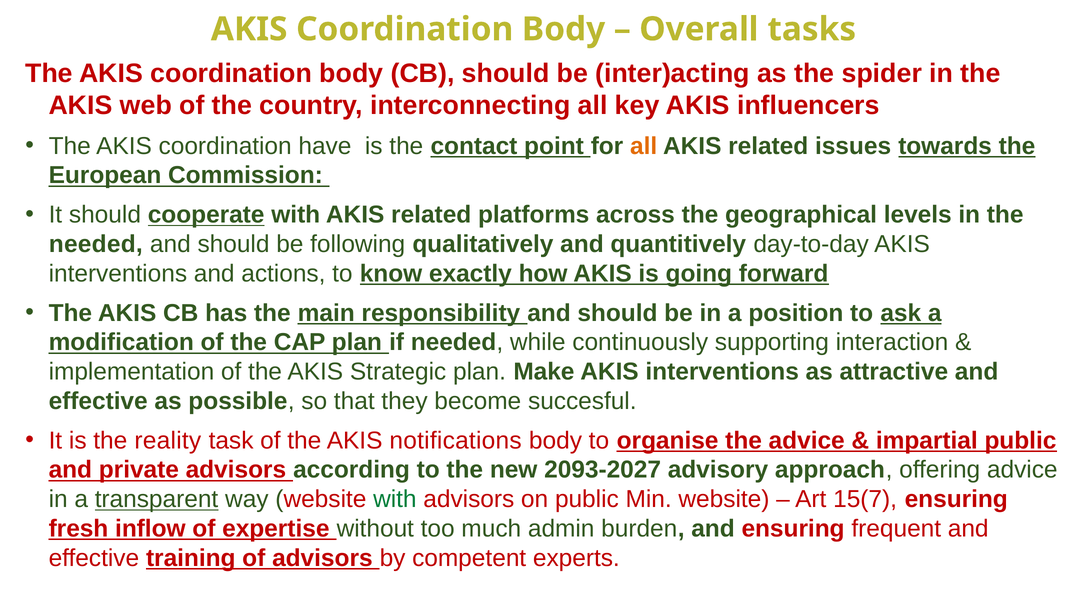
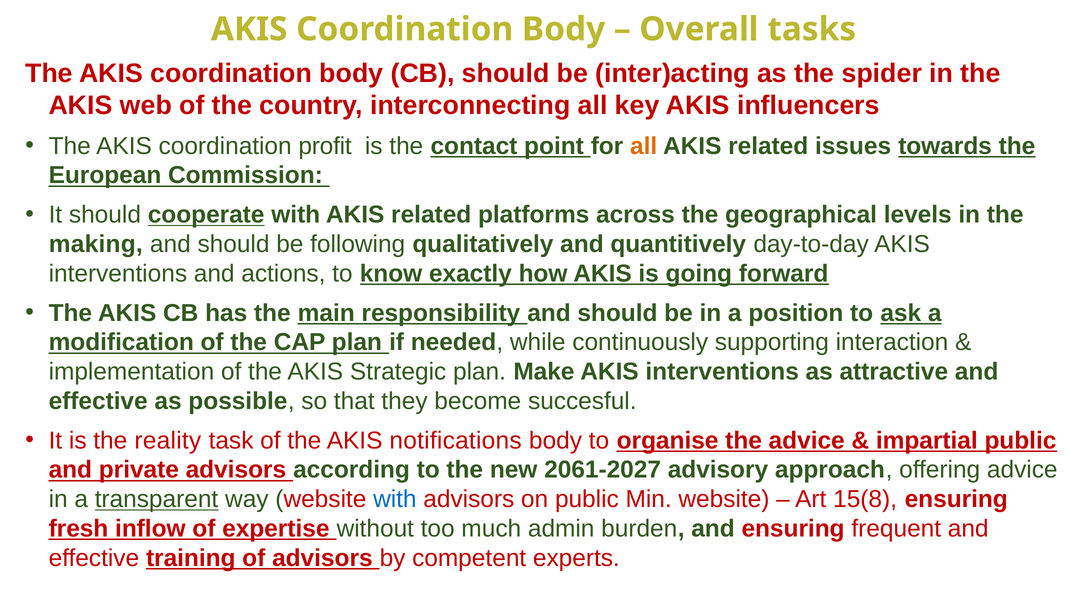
have: have -> profit
needed at (96, 244): needed -> making
2093-2027: 2093-2027 -> 2061-2027
with at (395, 499) colour: green -> blue
15(7: 15(7 -> 15(8
